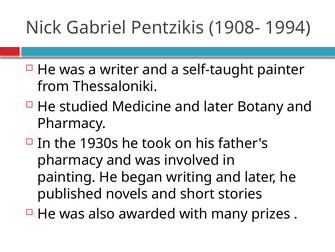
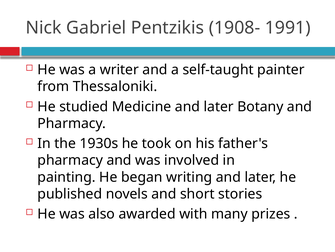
1994: 1994 -> 1991
